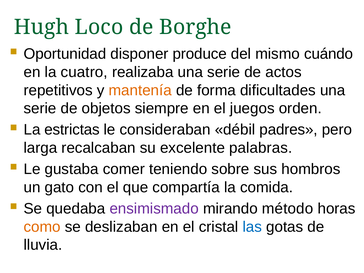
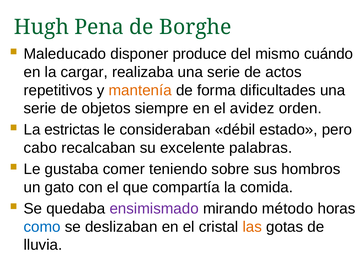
Loco: Loco -> Pena
Oportunidad: Oportunidad -> Maleducado
cuatro: cuatro -> cargar
juegos: juegos -> avidez
padres: padres -> estado
larga: larga -> cabo
como colour: orange -> blue
las colour: blue -> orange
